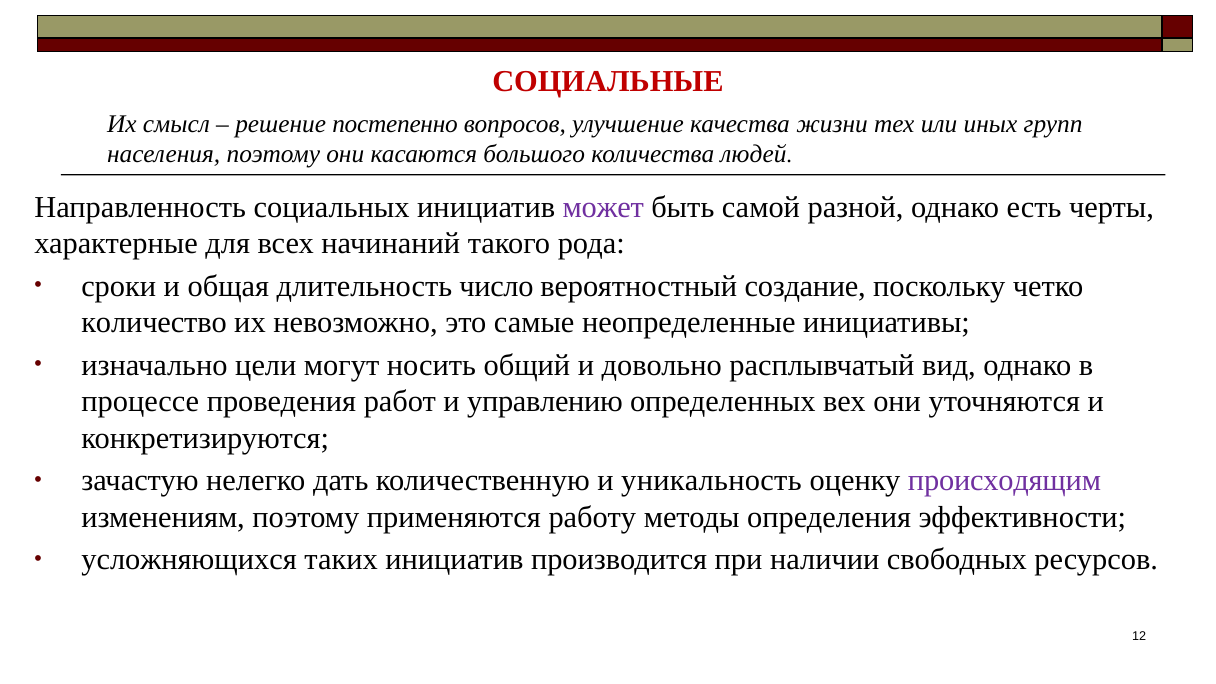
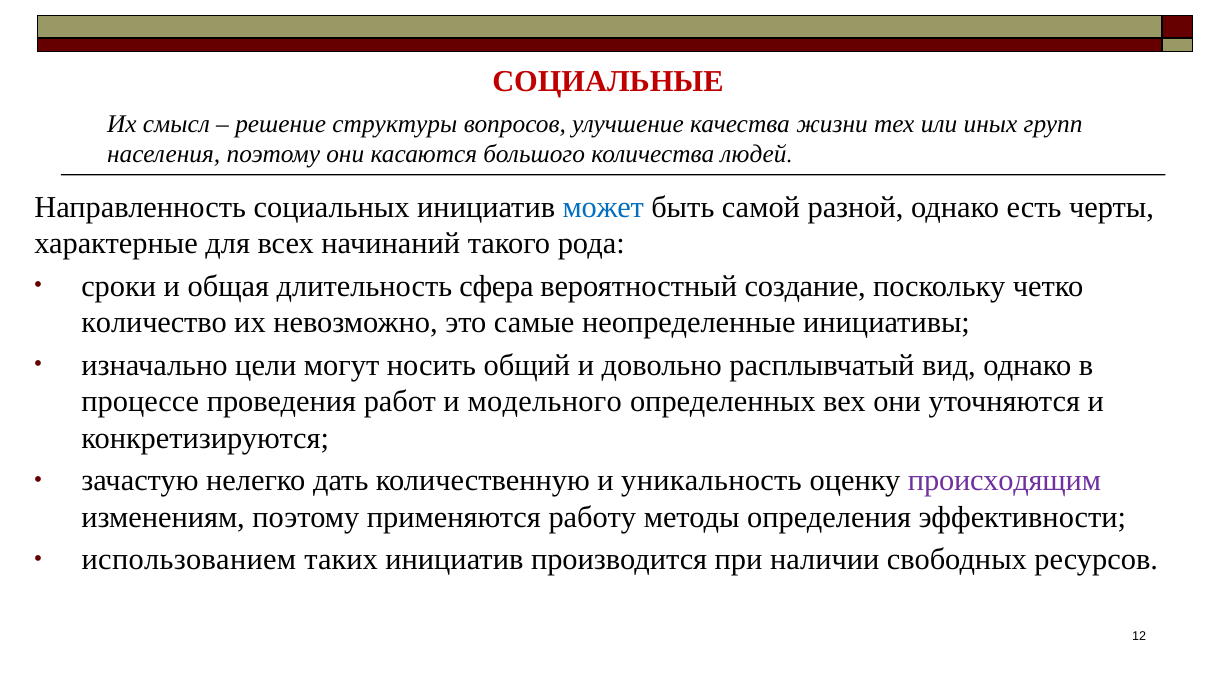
постепенно: постепенно -> структуры
может colour: purple -> blue
число: число -> сфера
управлению: управлению -> модельного
усложняющихся: усложняющихся -> использованием
